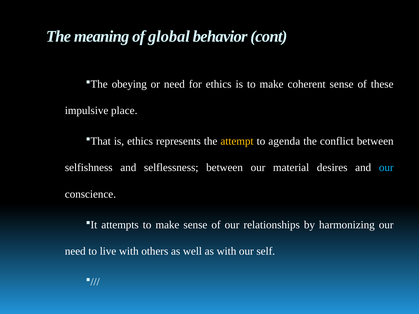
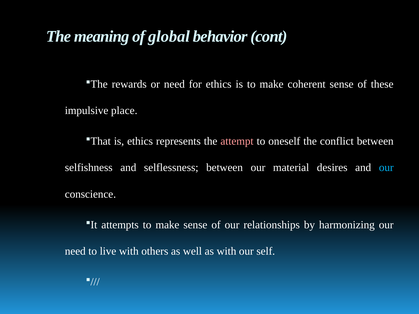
obeying: obeying -> rewards
attempt colour: yellow -> pink
agenda: agenda -> oneself
